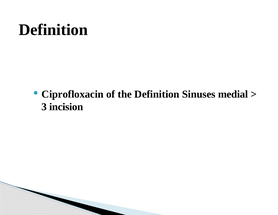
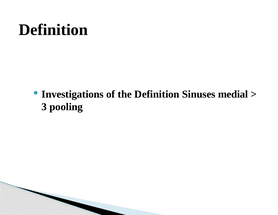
Ciprofloxacin: Ciprofloxacin -> Investigations
incision: incision -> pooling
